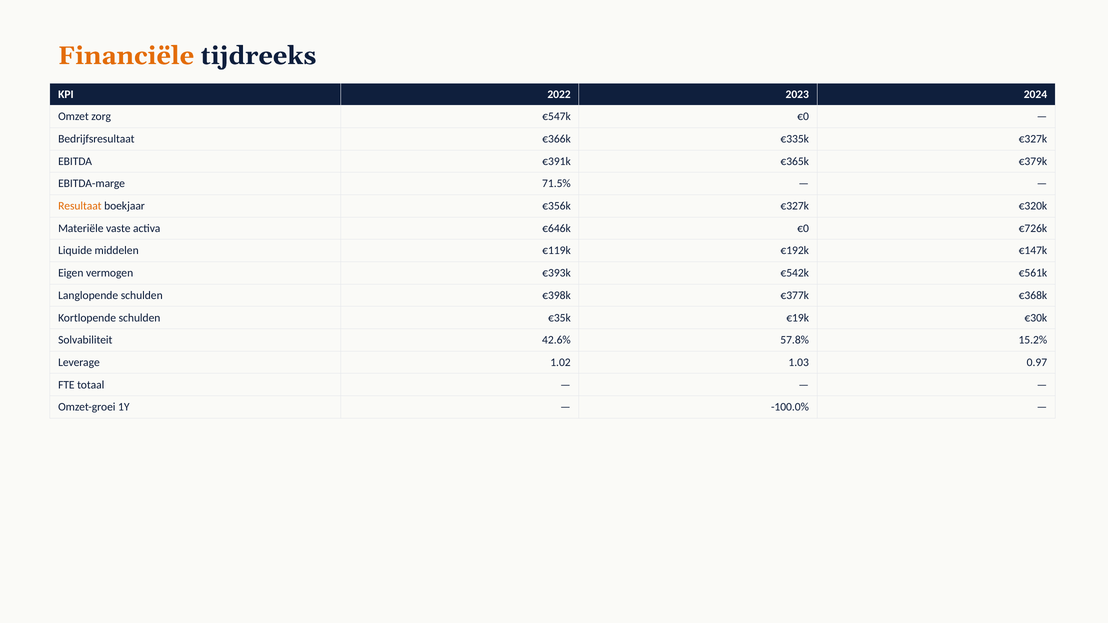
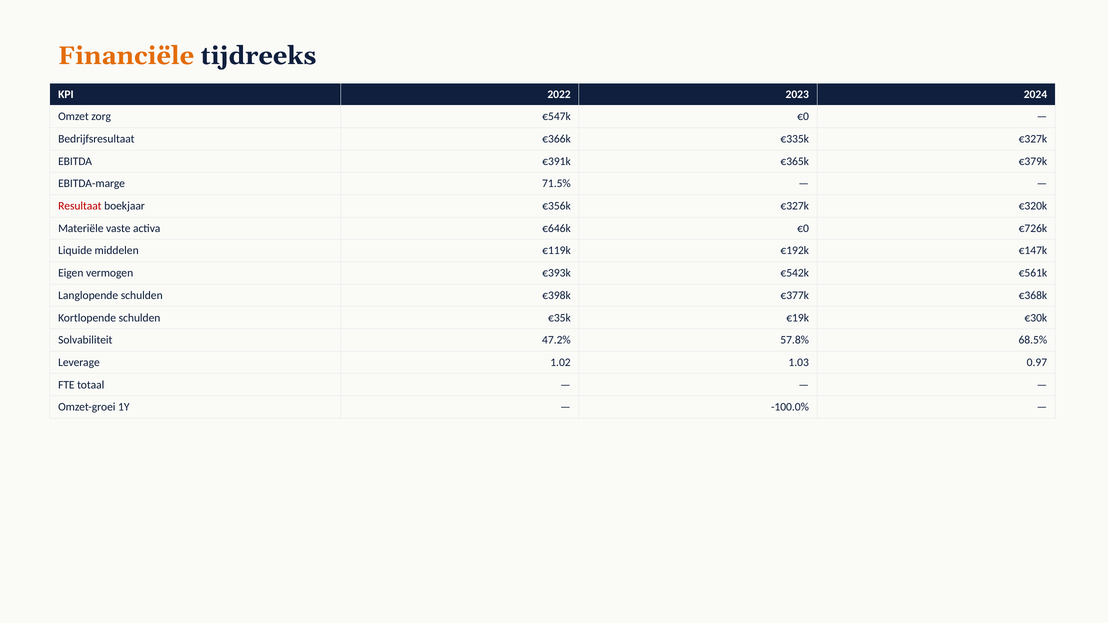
Resultaat colour: orange -> red
42.6%: 42.6% -> 47.2%
15.2%: 15.2% -> 68.5%
